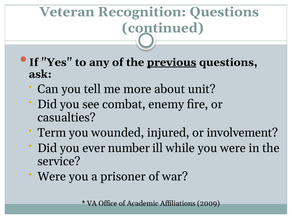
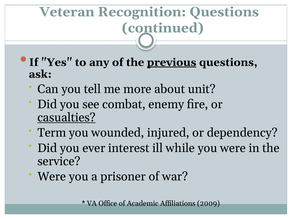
casualties underline: none -> present
involvement: involvement -> dependency
number: number -> interest
